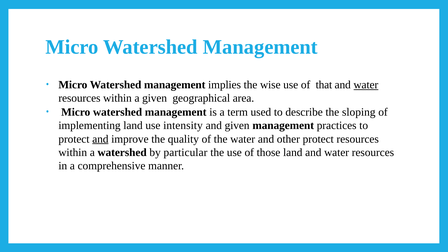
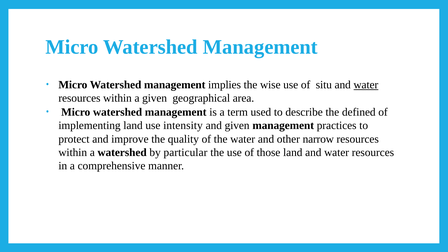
that: that -> situ
sloping: sloping -> defined
and at (100, 139) underline: present -> none
other protect: protect -> narrow
